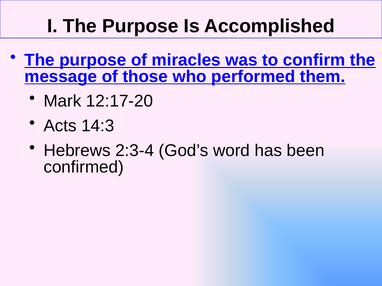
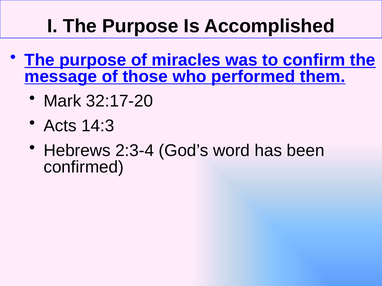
12:17-20: 12:17-20 -> 32:17-20
